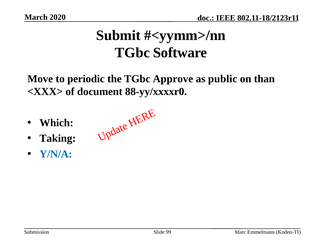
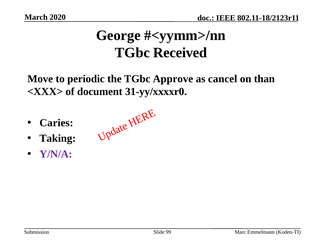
Submit: Submit -> George
Software: Software -> Received
public: public -> cancel
88-yy/xxxxr0: 88-yy/xxxxr0 -> 31-yy/xxxxr0
Which: Which -> Caries
Y/N/A colour: blue -> purple
